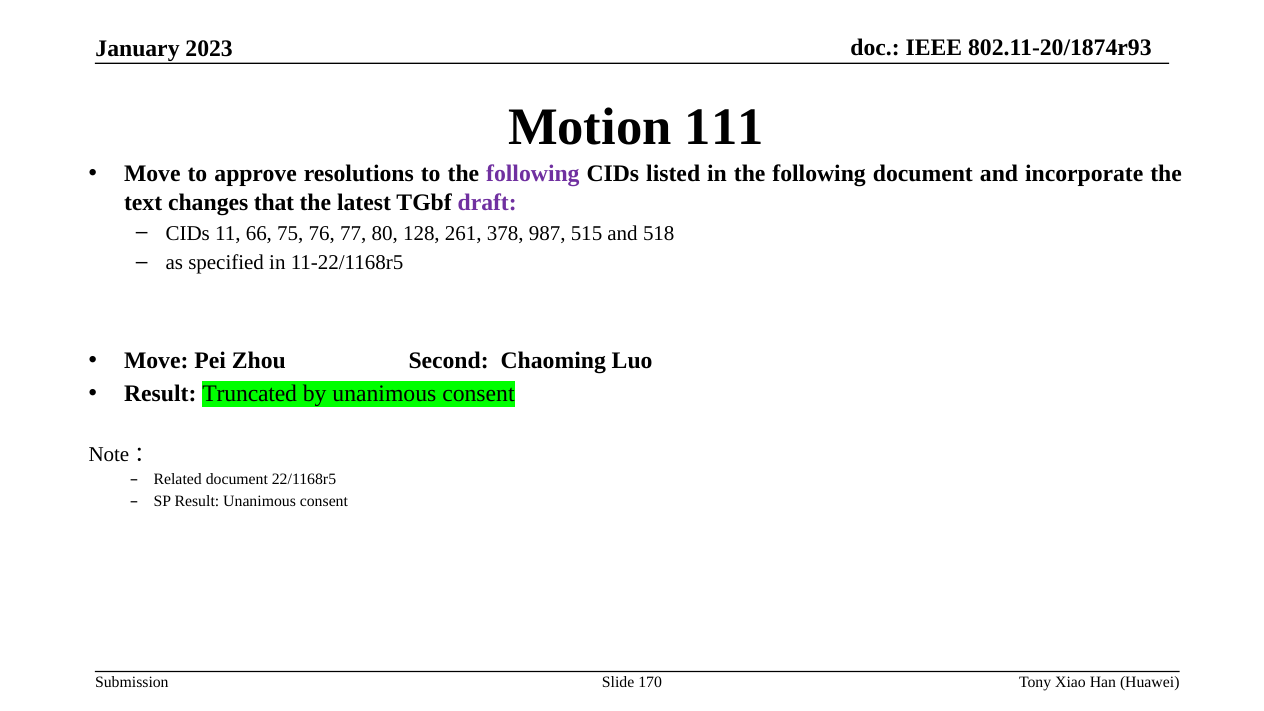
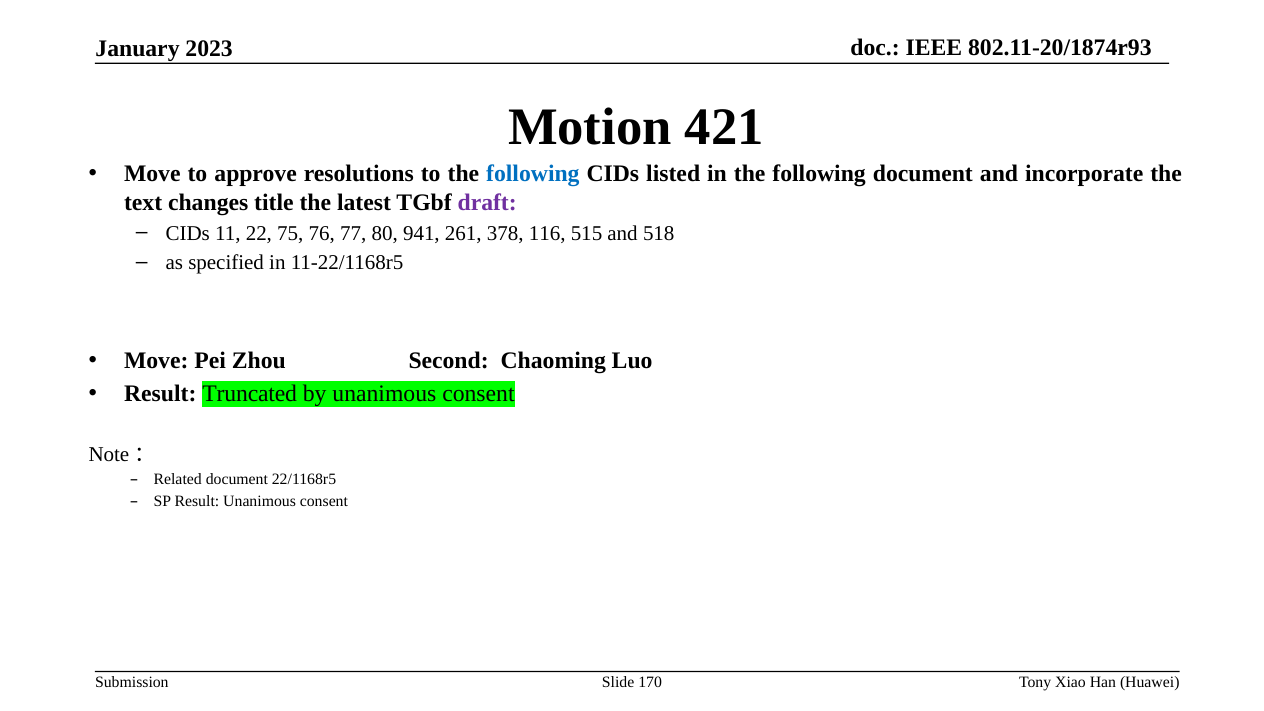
111: 111 -> 421
following at (533, 174) colour: purple -> blue
that: that -> title
66: 66 -> 22
128: 128 -> 941
987: 987 -> 116
